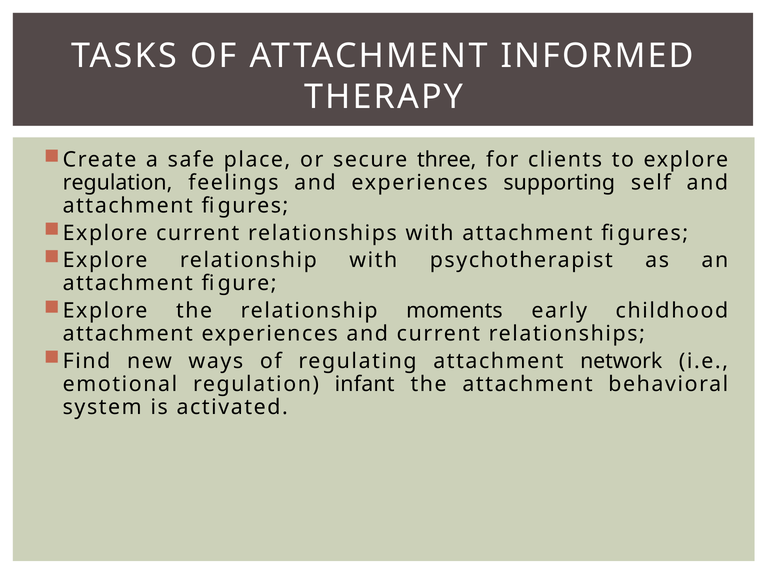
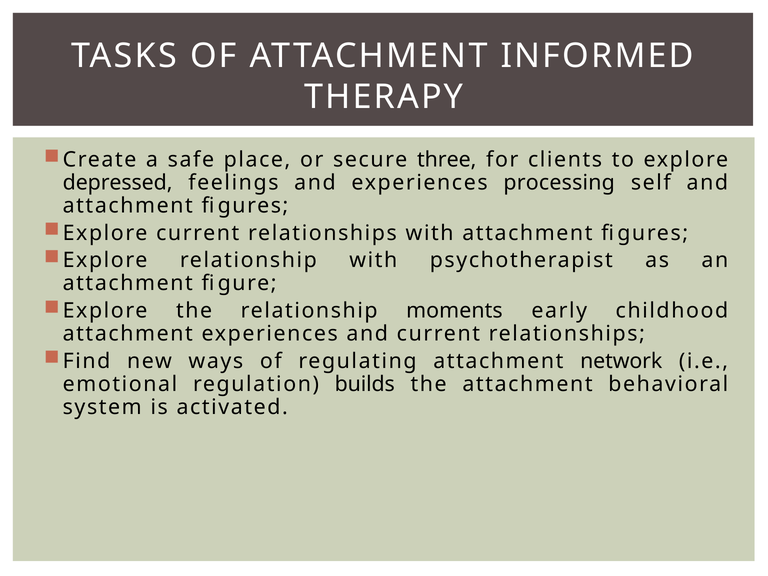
regulation at (118, 183): regulation -> depressed
supporting: supporting -> processing
infant: infant -> builds
